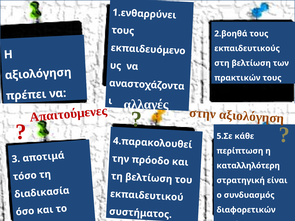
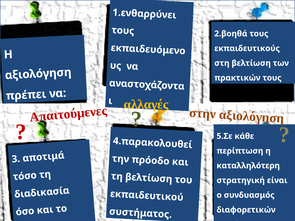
αλλαγές colour: white -> yellow
